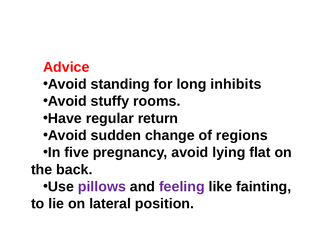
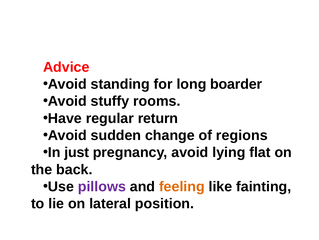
inhibits: inhibits -> boarder
five: five -> just
feeling colour: purple -> orange
